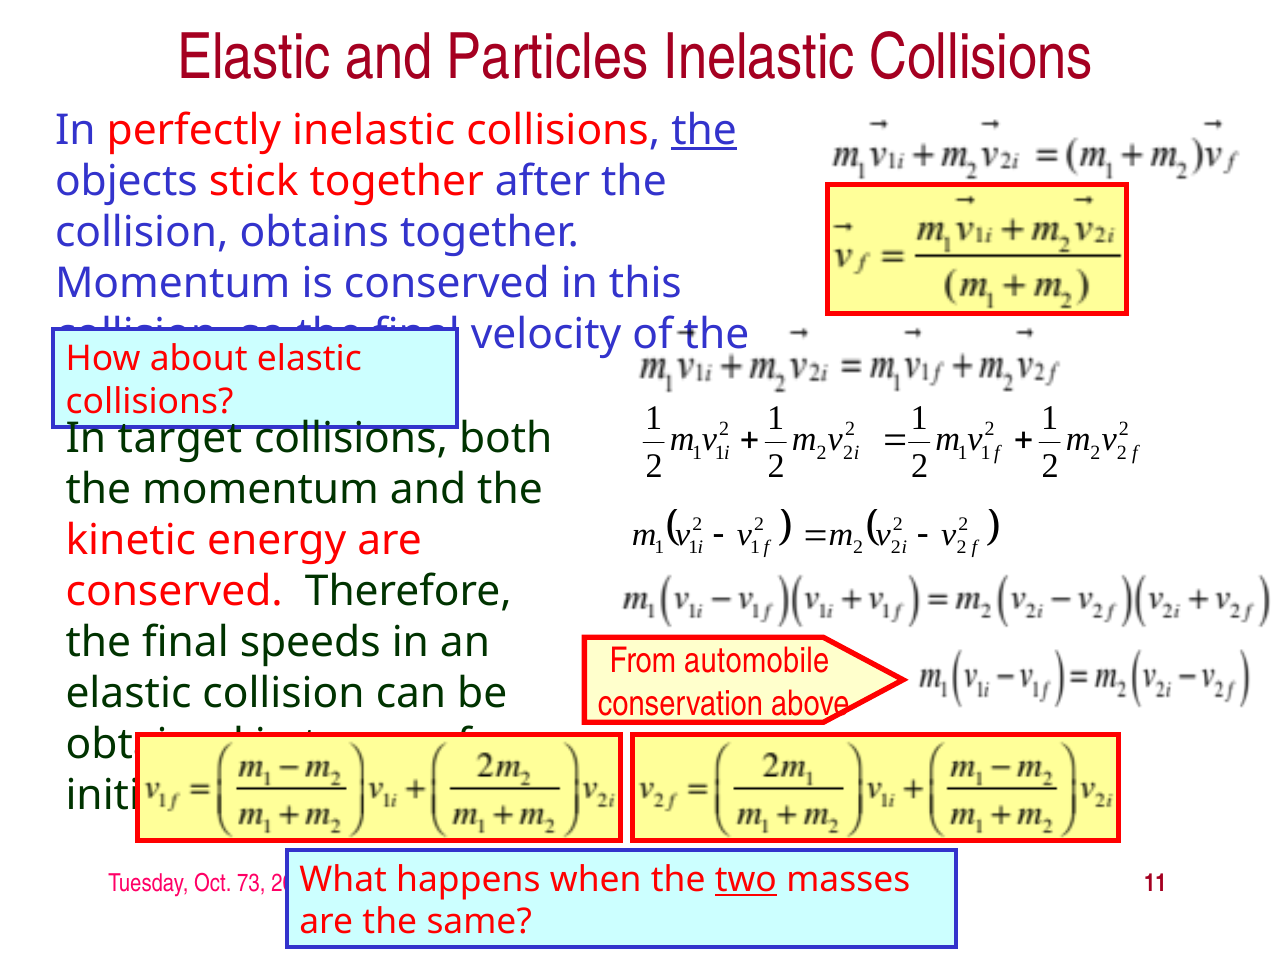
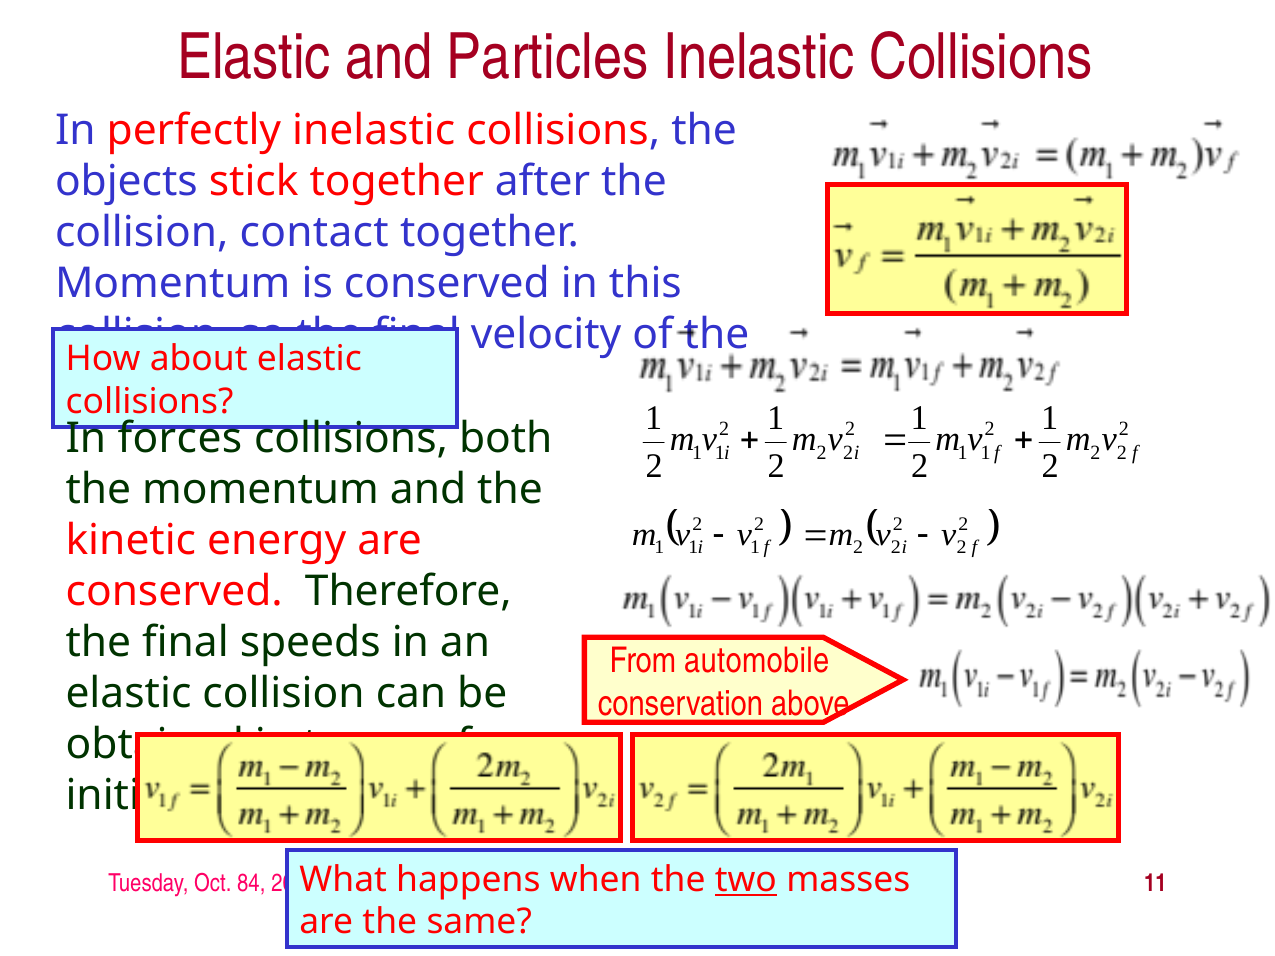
the at (704, 130) underline: present -> none
obtains: obtains -> contact
target: target -> forces
73: 73 -> 84
